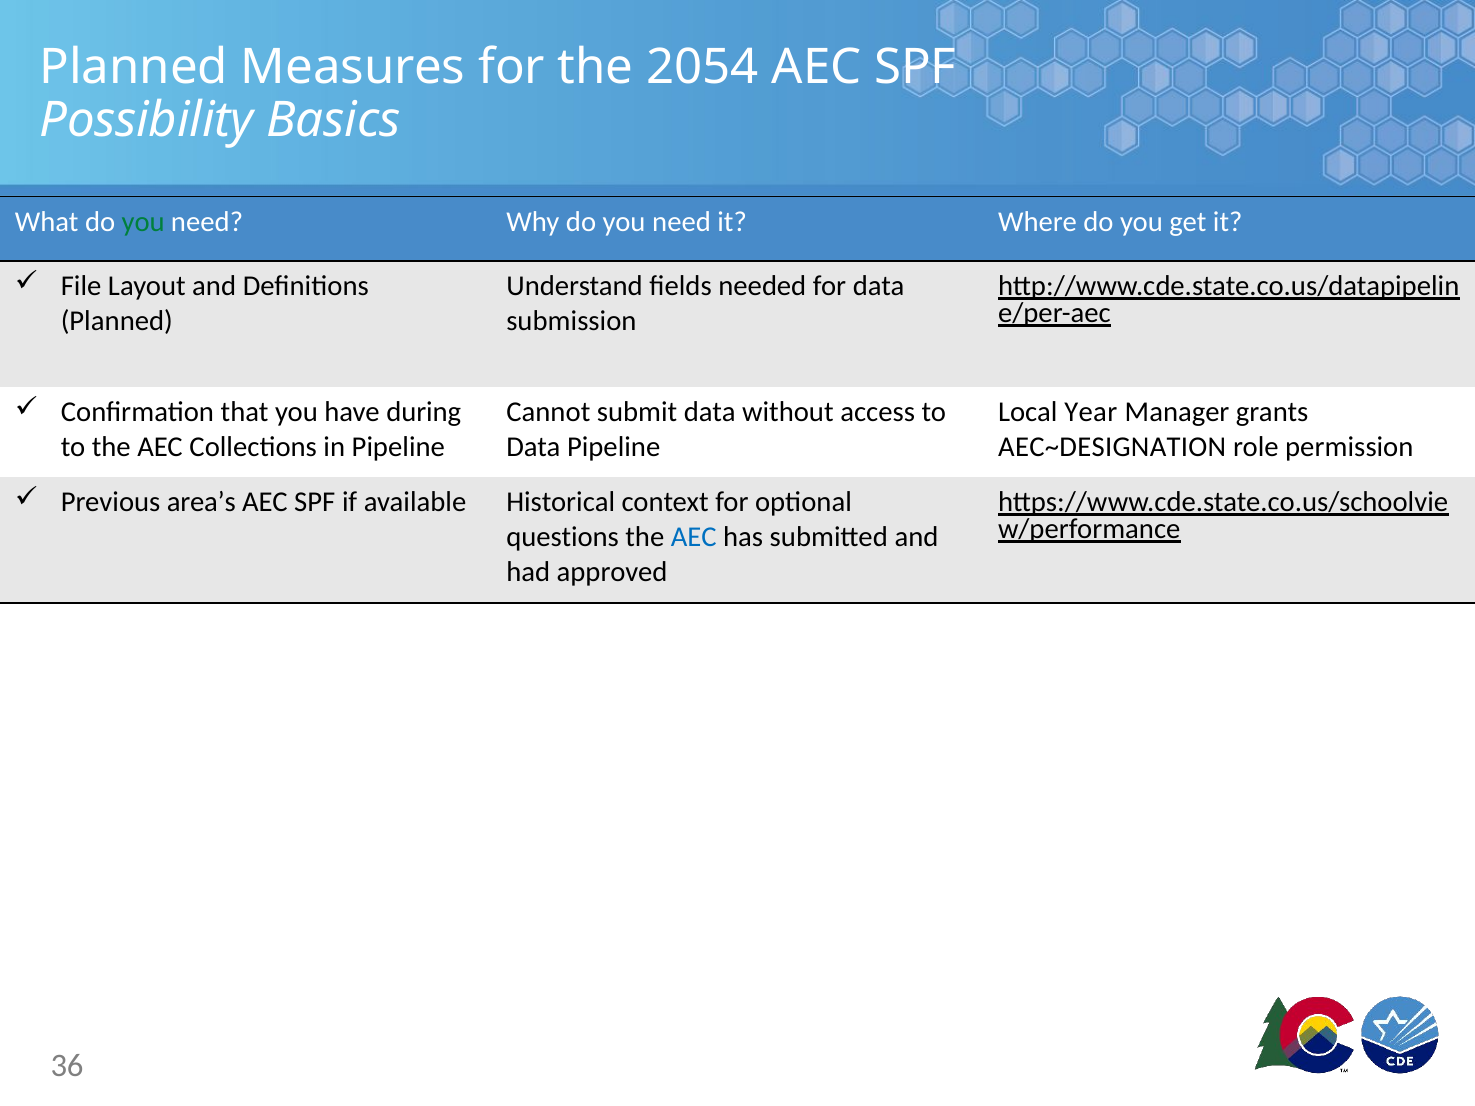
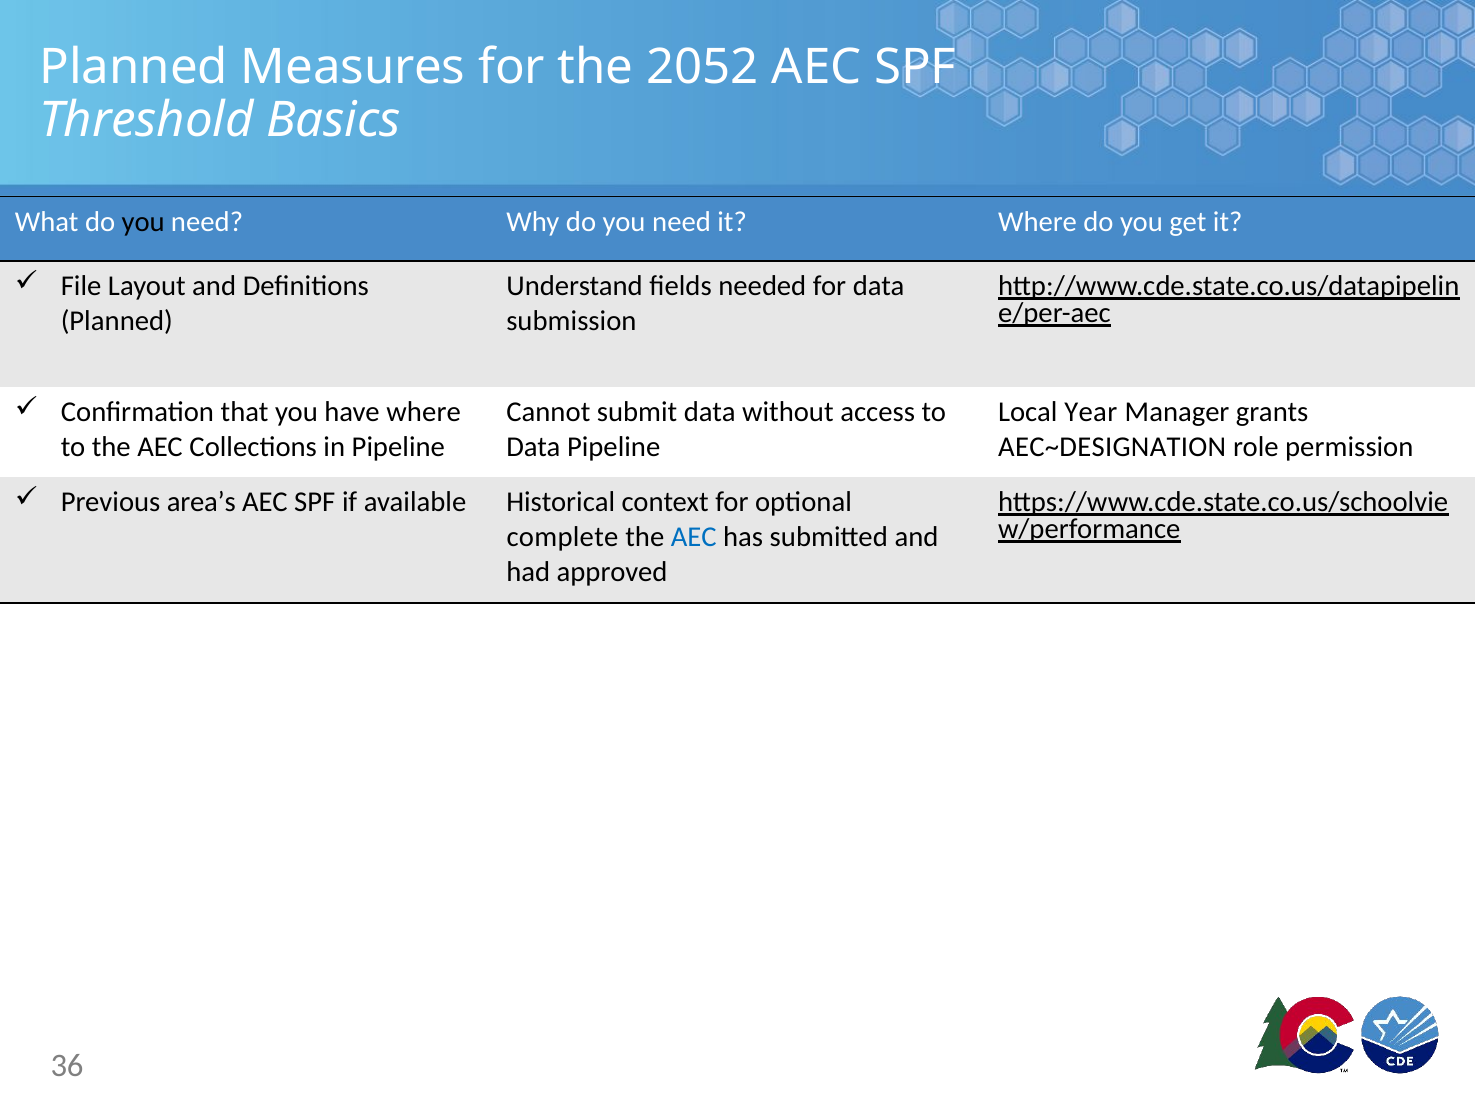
2054: 2054 -> 2052
Possibility: Possibility -> Threshold
you at (143, 222) colour: green -> black
have during: during -> where
questions: questions -> complete
